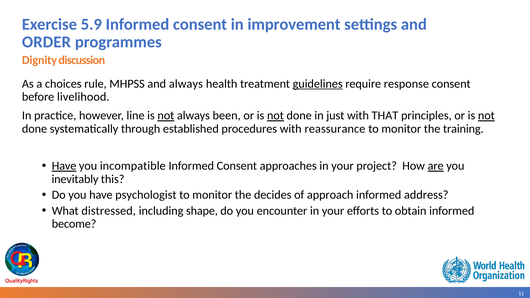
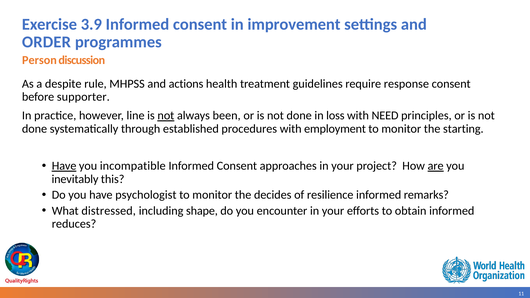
5.9: 5.9 -> 3.9
Dignity: Dignity -> Person
choices: choices -> despite
and always: always -> actions
guidelines underline: present -> none
livelihood: livelihood -> supporter
not at (275, 116) underline: present -> none
just: just -> loss
THAT: THAT -> NEED
not at (486, 116) underline: present -> none
reassurance: reassurance -> employment
training: training -> starting
approach: approach -> resilience
address: address -> remarks
become: become -> reduces
